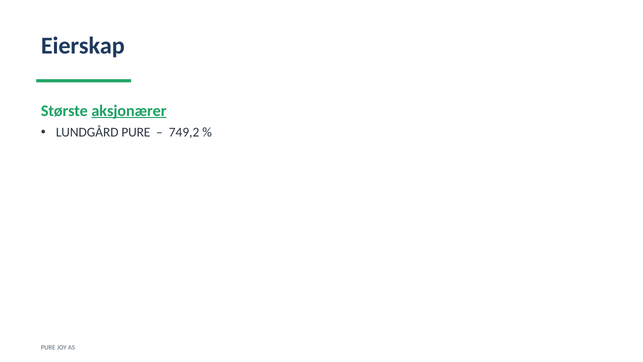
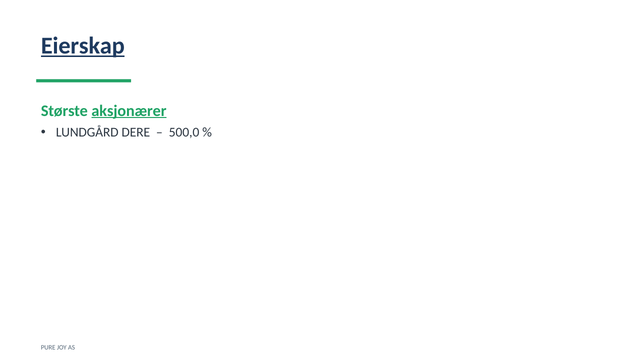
Eierskap underline: none -> present
LUNDGÅRD PURE: PURE -> DERE
749,2: 749,2 -> 500,0
